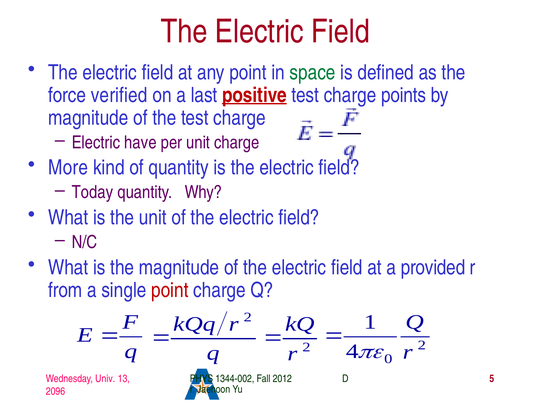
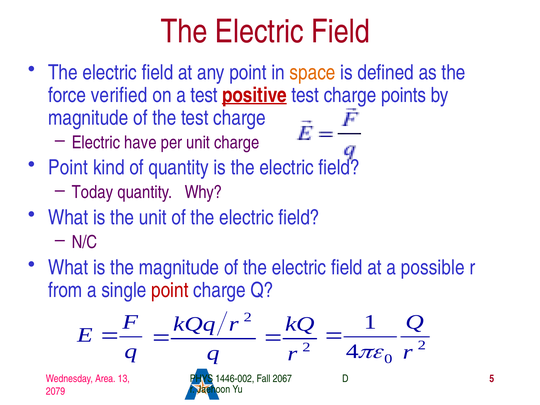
space colour: green -> orange
a last: last -> test
More at (68, 168): More -> Point
provided: provided -> possible
Univ: Univ -> Area
1344-002: 1344-002 -> 1446-002
2012: 2012 -> 2067
2096: 2096 -> 2079
